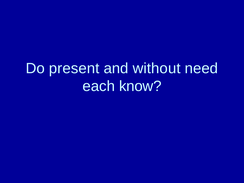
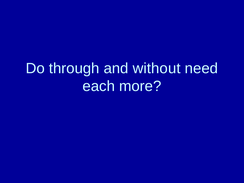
present: present -> through
know: know -> more
